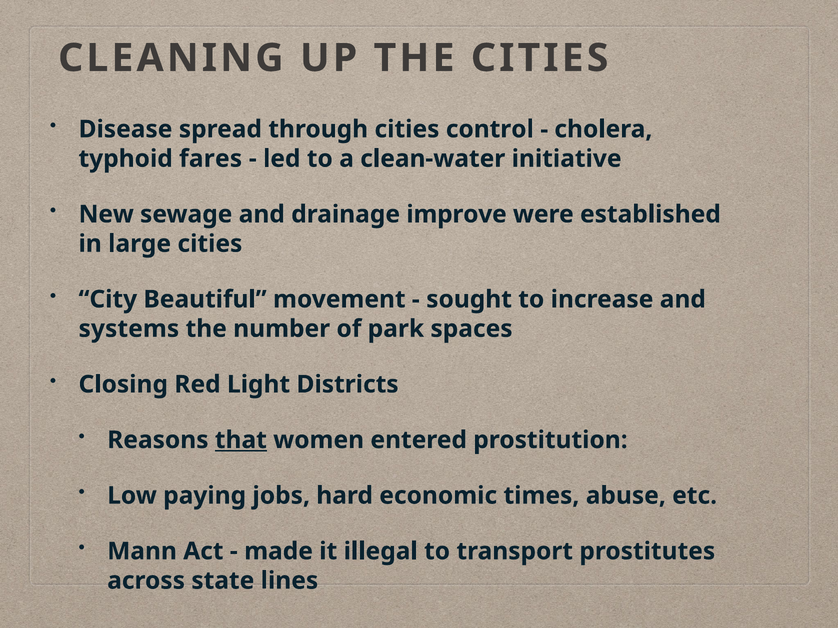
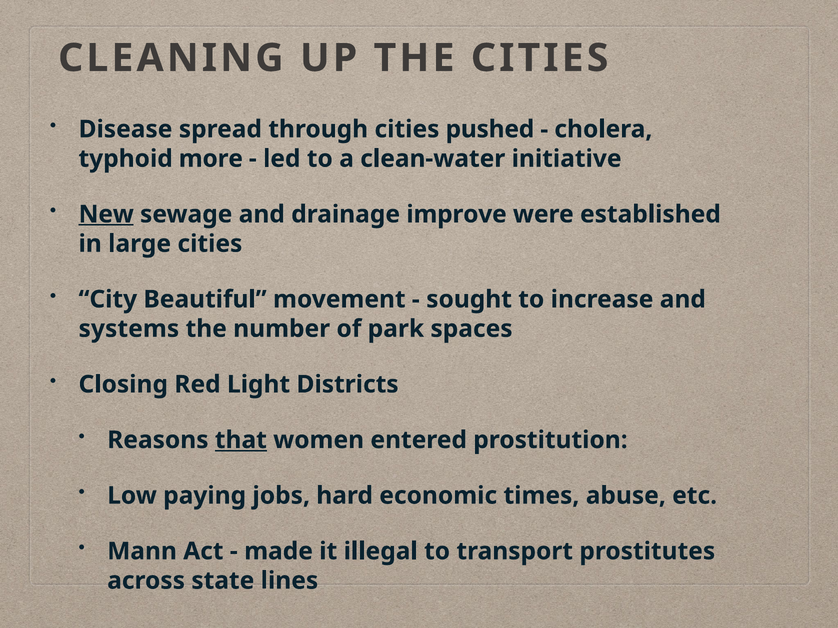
control: control -> pushed
fares: fares -> more
New underline: none -> present
